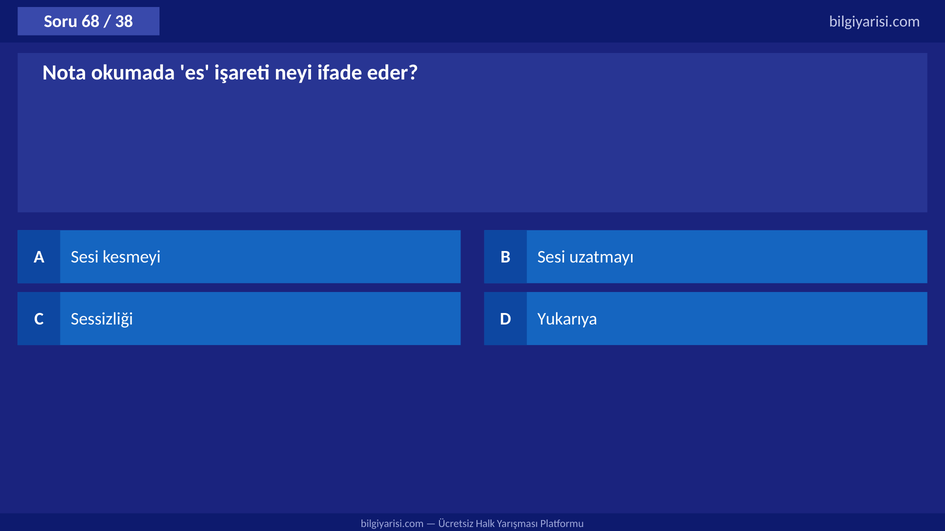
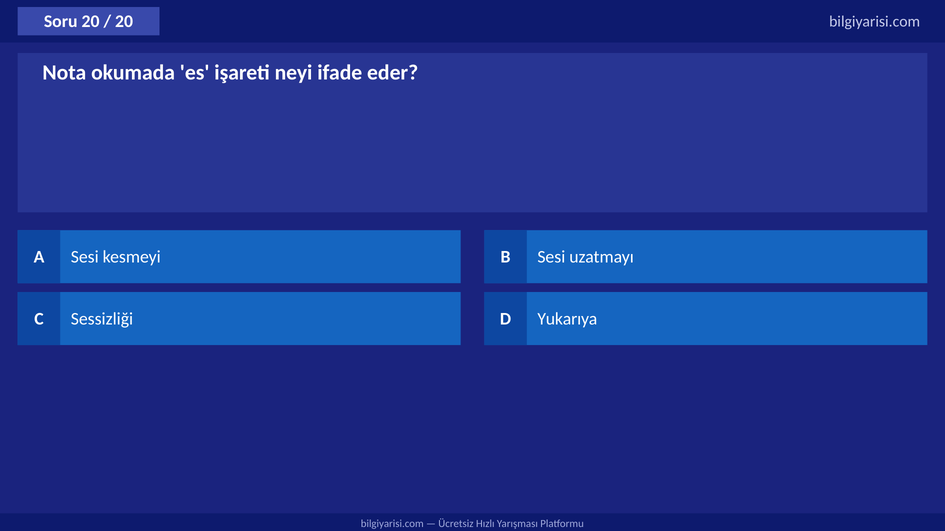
Soru 68: 68 -> 20
38 at (124, 22): 38 -> 20
Halk: Halk -> Hızlı
